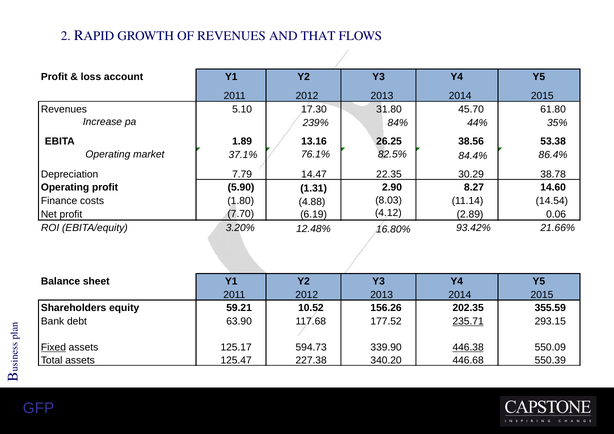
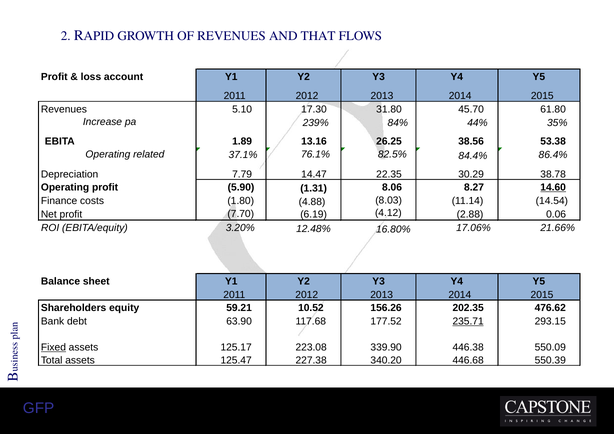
market: market -> related
2.90: 2.90 -> 8.06
14.60 underline: none -> present
2.89: 2.89 -> 2.88
93.42%: 93.42% -> 17.06%
355.59: 355.59 -> 476.62
594.73: 594.73 -> 223.08
446.38 underline: present -> none
